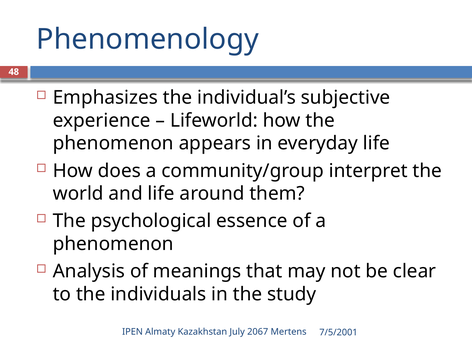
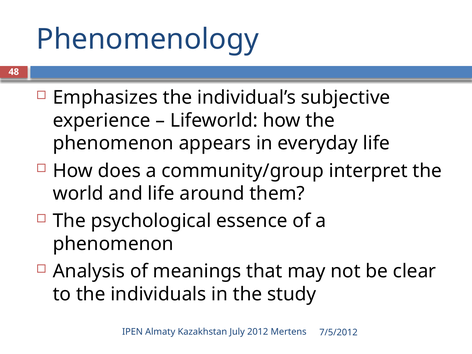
2067: 2067 -> 2012
7/5/2001: 7/5/2001 -> 7/5/2012
